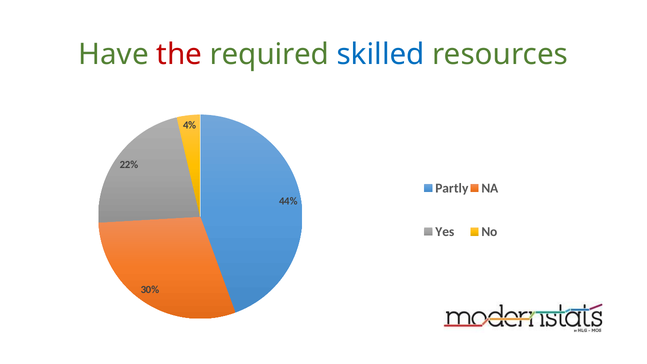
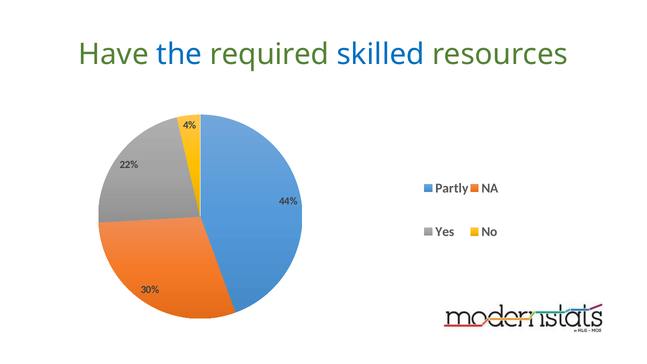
the colour: red -> blue
